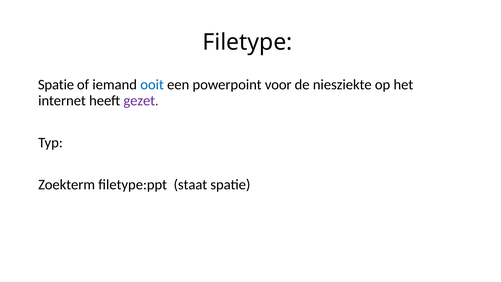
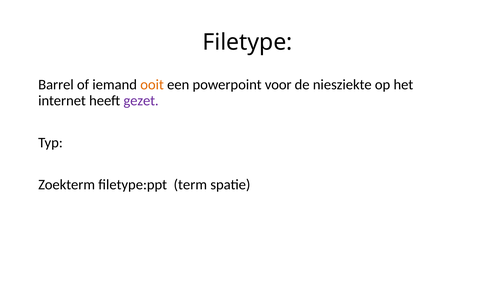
Spatie at (56, 85): Spatie -> Barrel
ooit colour: blue -> orange
staat: staat -> term
